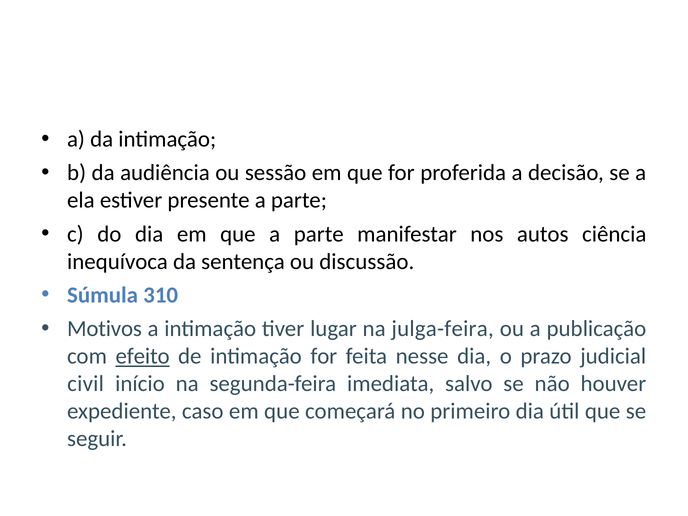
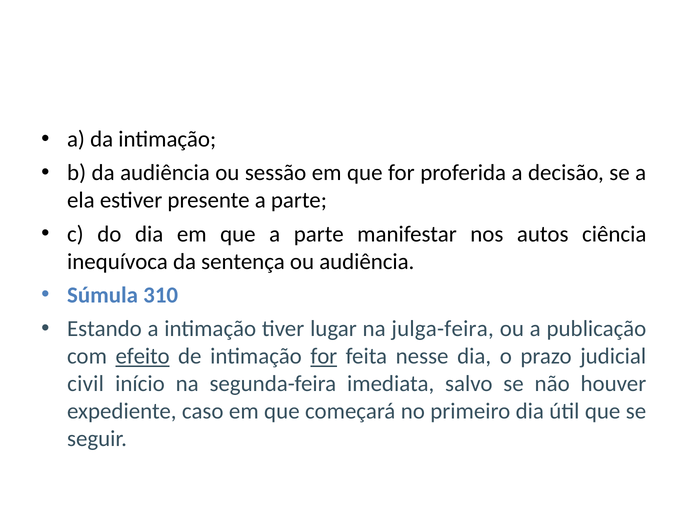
ou discussão: discussão -> audiência
Motivos: Motivos -> Estando
for at (324, 356) underline: none -> present
